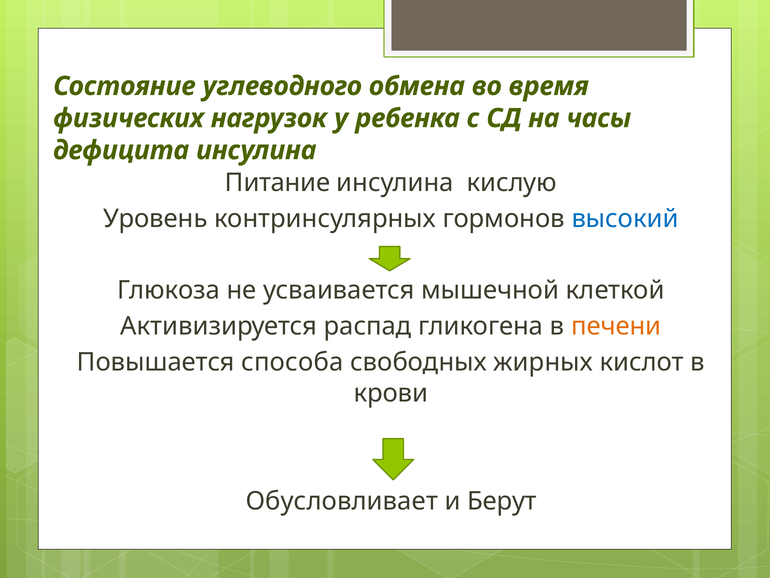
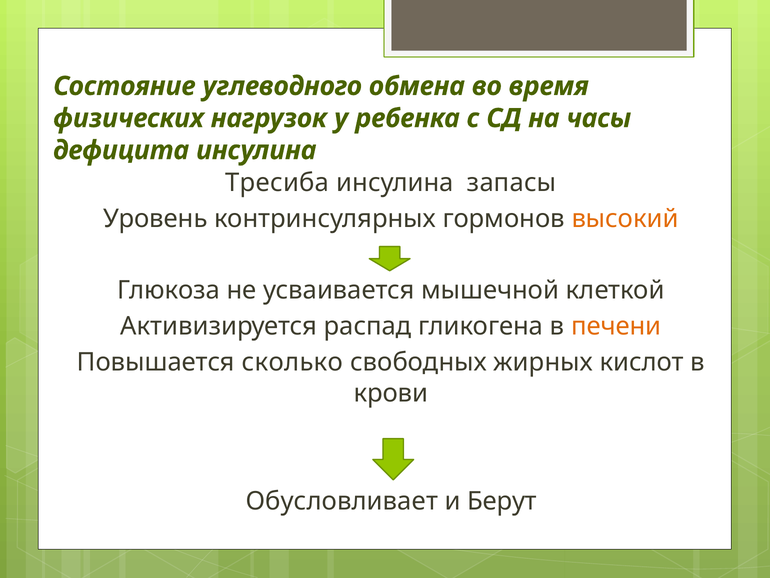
Питание: Питание -> Тресиба
кислую: кислую -> запасы
высокий colour: blue -> orange
способа: способа -> сколько
